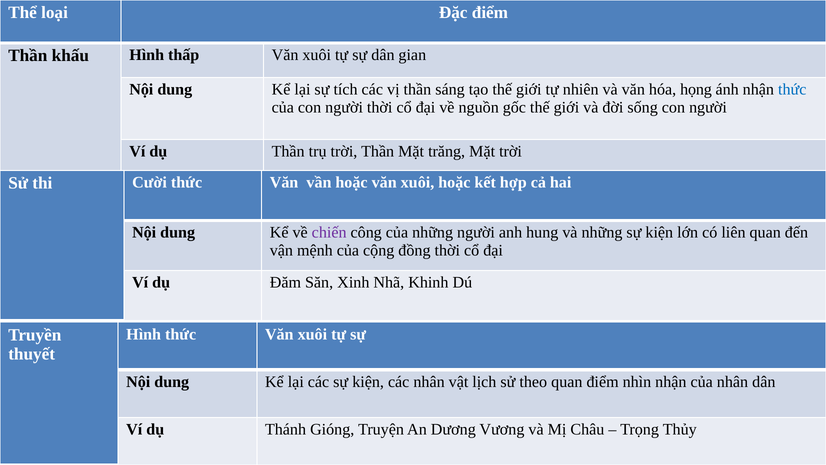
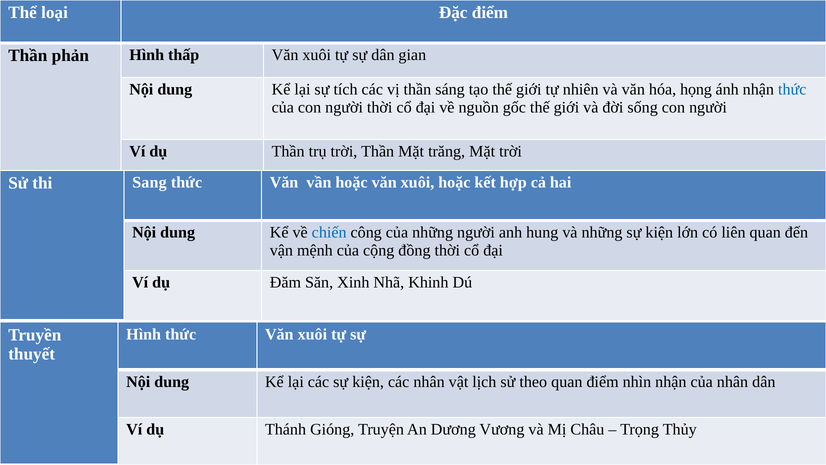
khấu: khấu -> phản
Cười: Cười -> Sang
chiến colour: purple -> blue
